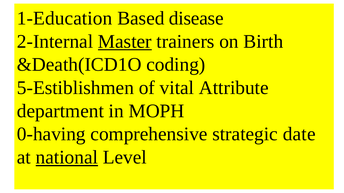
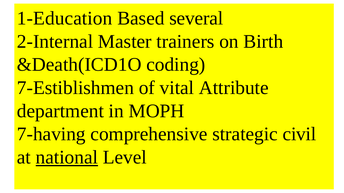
disease: disease -> several
Master underline: present -> none
5-Estiblishmen: 5-Estiblishmen -> 7-Estiblishmen
0-having: 0-having -> 7-having
date: date -> civil
